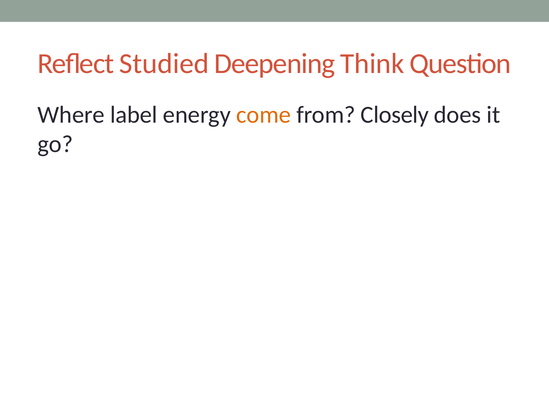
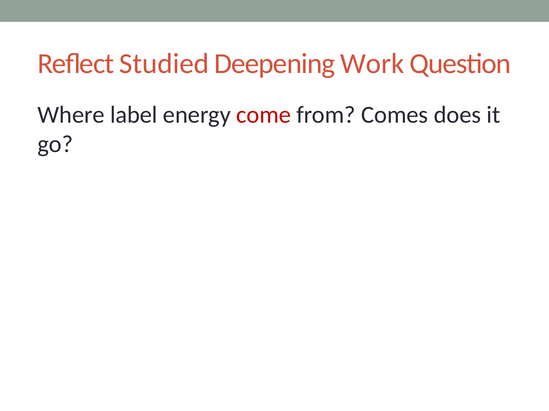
Think: Think -> Work
come colour: orange -> red
Closely: Closely -> Comes
